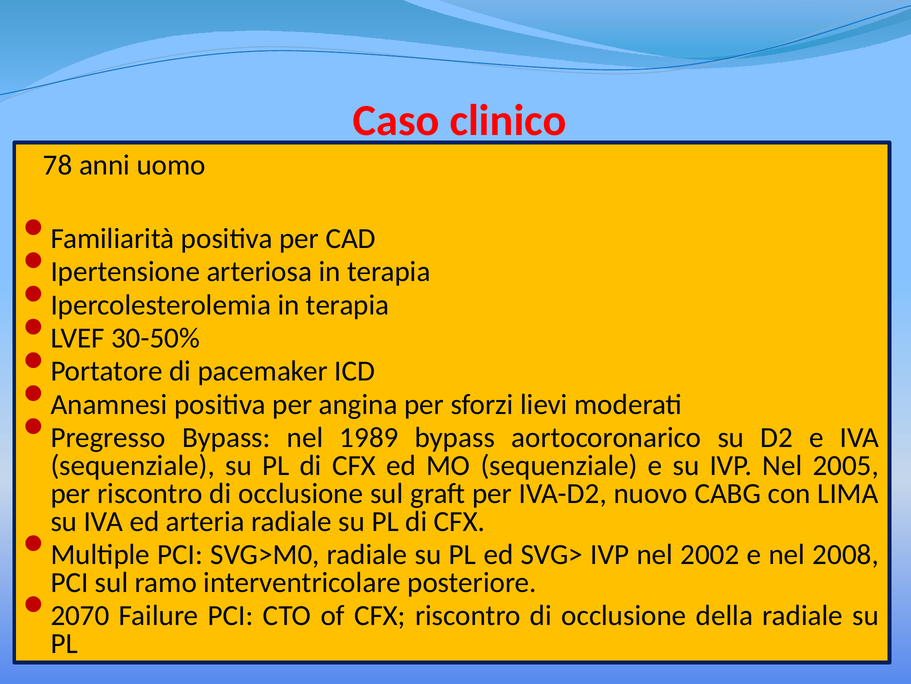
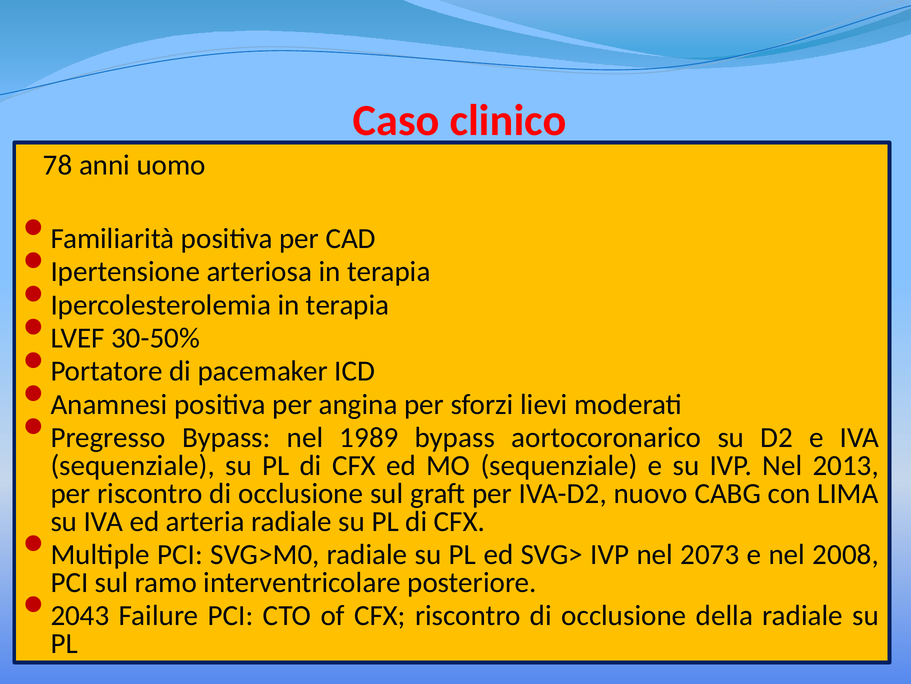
2005: 2005 -> 2013
2002: 2002 -> 2073
2070: 2070 -> 2043
